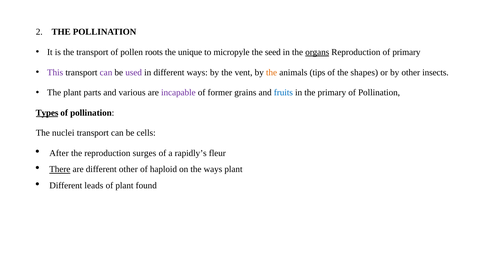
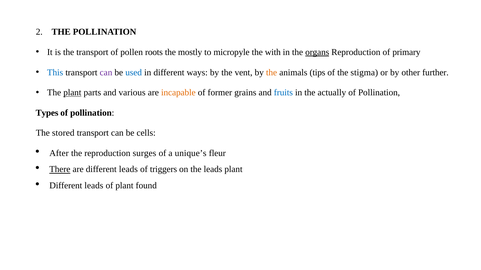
unique: unique -> mostly
seed: seed -> with
This colour: purple -> blue
used colour: purple -> blue
shapes: shapes -> stigma
insects: insects -> further
plant at (72, 93) underline: none -> present
incapable colour: purple -> orange
the primary: primary -> actually
Types underline: present -> none
nuclei: nuclei -> stored
rapidly’s: rapidly’s -> unique’s
are different other: other -> leads
haploid: haploid -> triggers
the ways: ways -> leads
